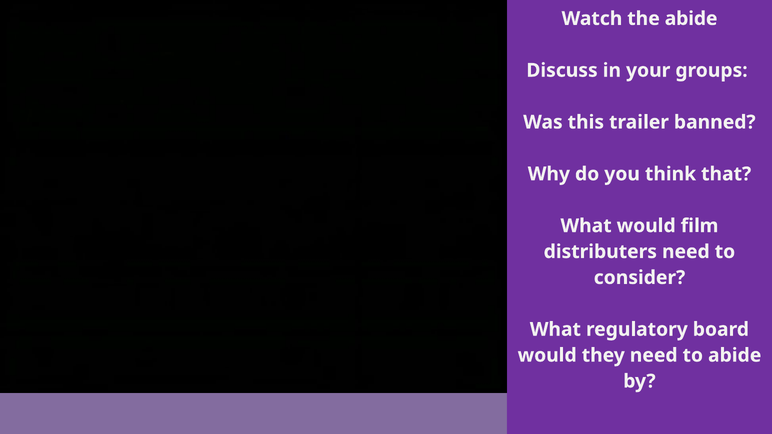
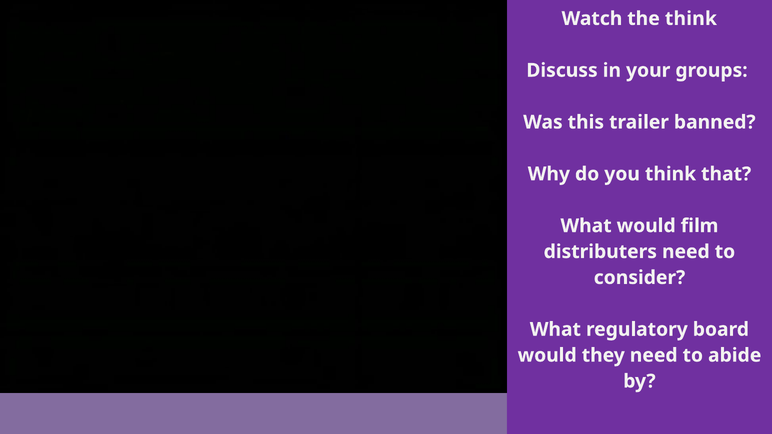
the abide: abide -> think
